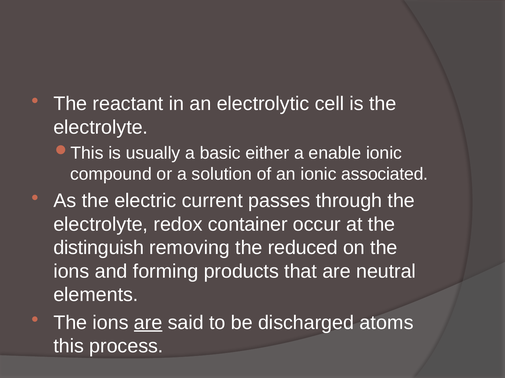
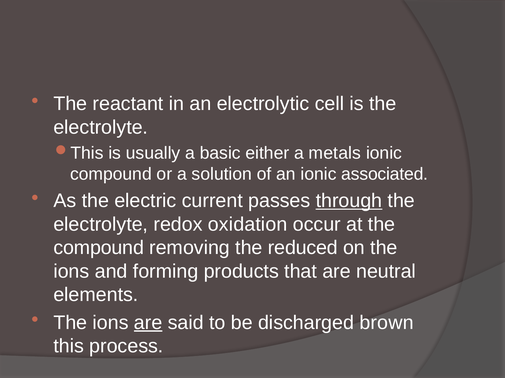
enable: enable -> metals
through underline: none -> present
container: container -> oxidation
distinguish at (99, 248): distinguish -> compound
atoms: atoms -> brown
